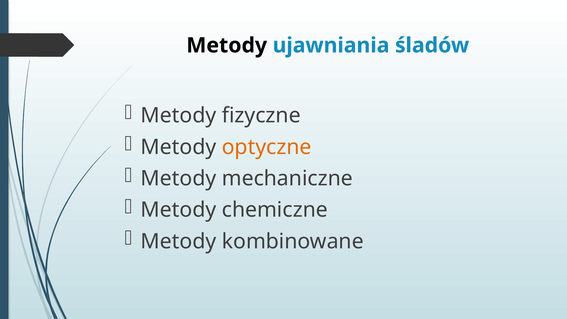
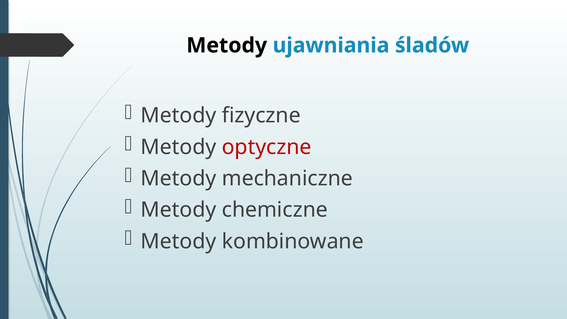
optyczne colour: orange -> red
